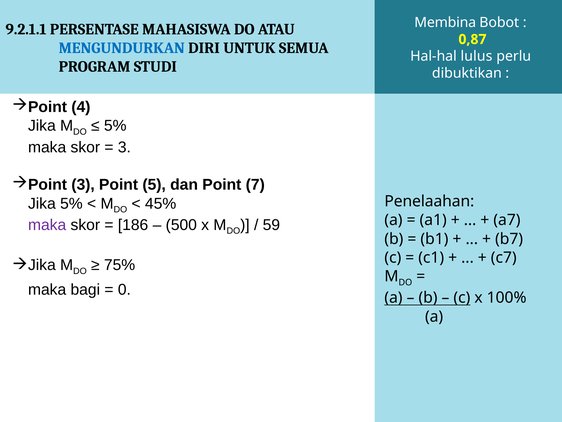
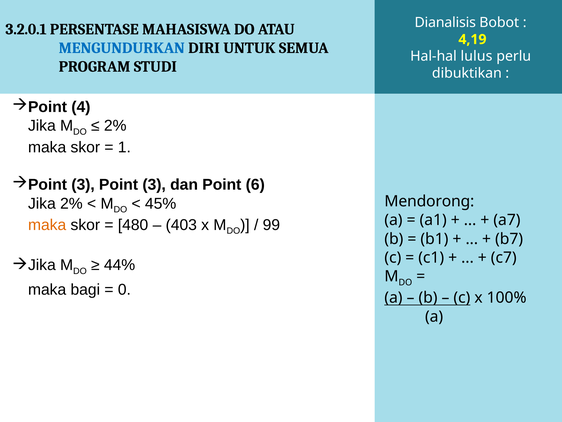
Membina: Membina -> Dianalisis
9.2.1.1: 9.2.1.1 -> 3.2.0.1
0,87: 0,87 -> 4,19
5% at (115, 126): 5% -> 2%
3 at (124, 147): 3 -> 1
Point 5: 5 -> 3
7: 7 -> 6
Jika 5%: 5% -> 2%
Penelaahan: Penelaahan -> Mendorong
maka at (47, 225) colour: purple -> orange
186: 186 -> 480
500: 500 -> 403
59: 59 -> 99
75%: 75% -> 44%
